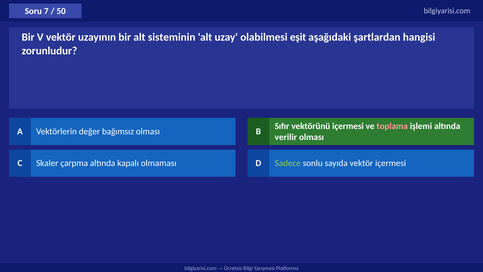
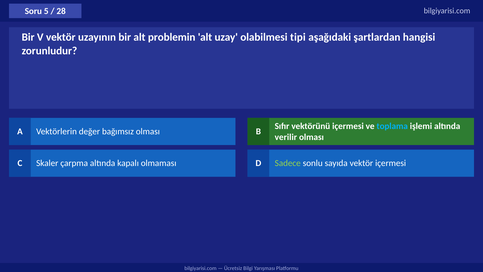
7: 7 -> 5
50: 50 -> 28
sisteminin: sisteminin -> problemin
eşit: eşit -> tipi
toplama colour: pink -> light blue
